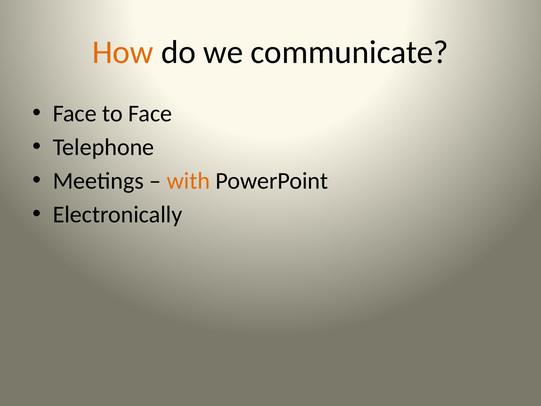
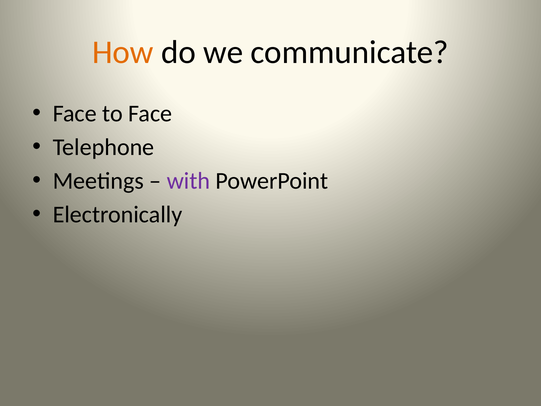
with colour: orange -> purple
